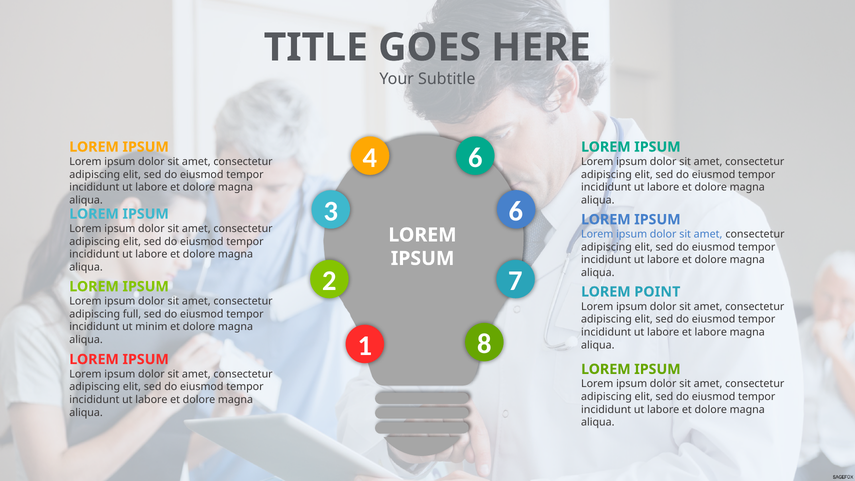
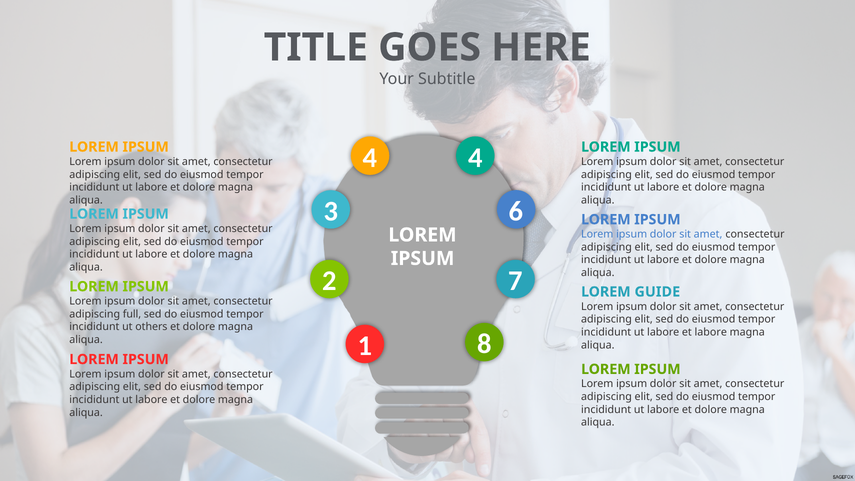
4 6: 6 -> 4
POINT: POINT -> GUIDE
minim: minim -> others
